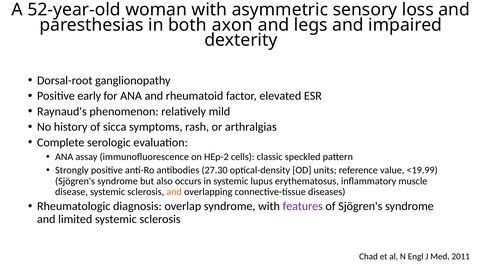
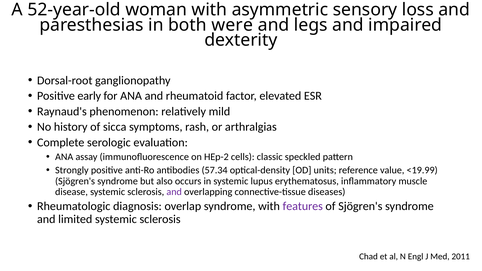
axon: axon -> were
27.30: 27.30 -> 57.34
and at (174, 192) colour: orange -> purple
